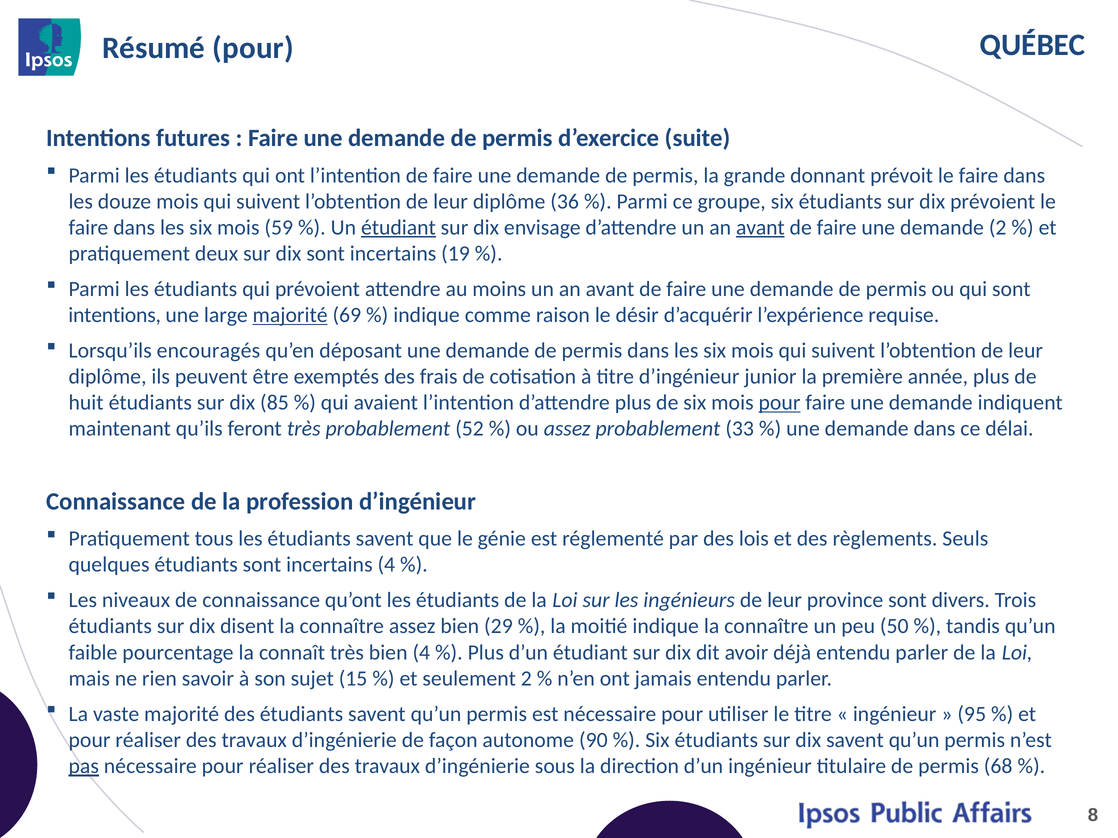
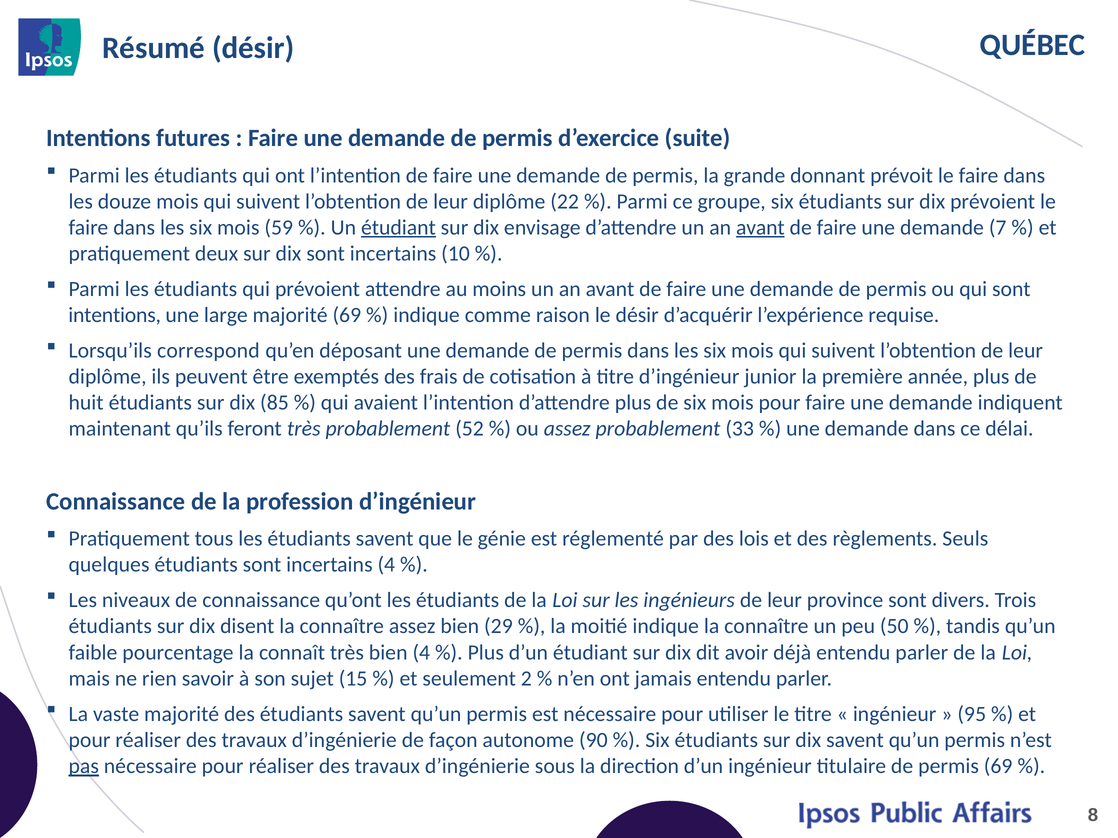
Résumé pour: pour -> désir
36: 36 -> 22
demande 2: 2 -> 7
19: 19 -> 10
majorité at (290, 315) underline: present -> none
encouragés: encouragés -> correspond
pour at (780, 403) underline: present -> none
permis 68: 68 -> 69
